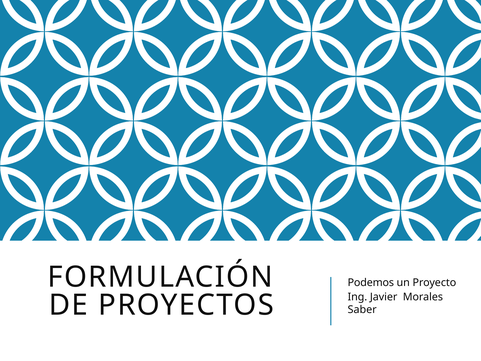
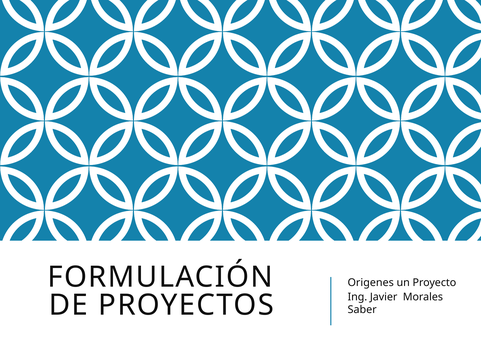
Podemos: Podemos -> Origenes
